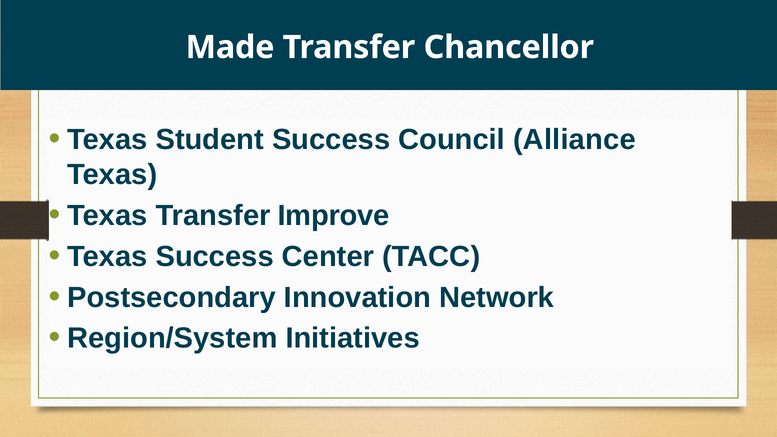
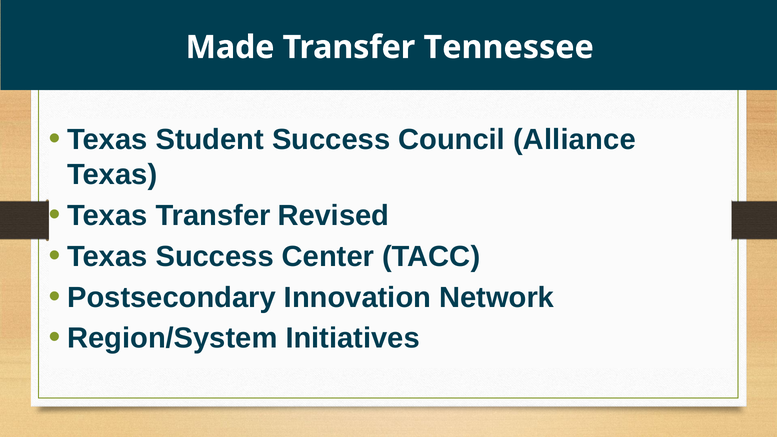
Chancellor: Chancellor -> Tennessee
Improve: Improve -> Revised
